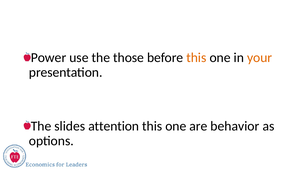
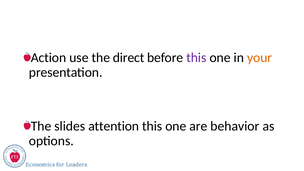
Power: Power -> Action
those: those -> direct
this at (196, 58) colour: orange -> purple
